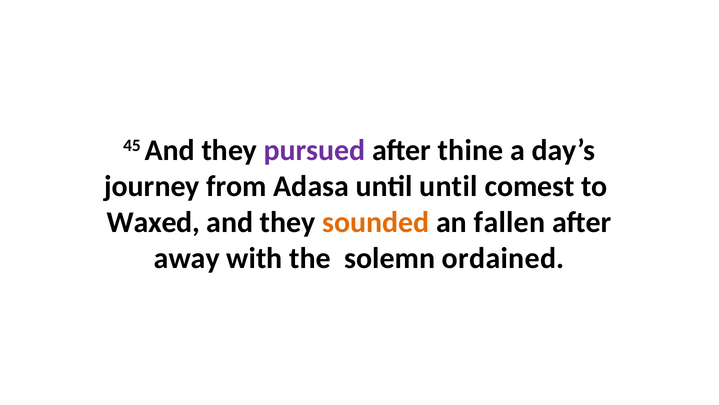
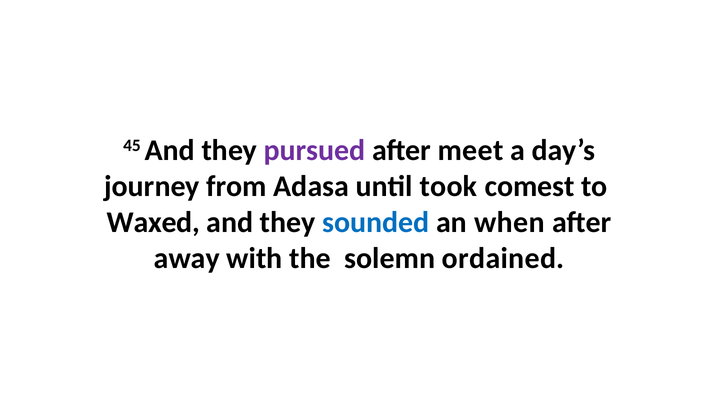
thine: thine -> meet
until until: until -> took
sounded colour: orange -> blue
fallen: fallen -> when
